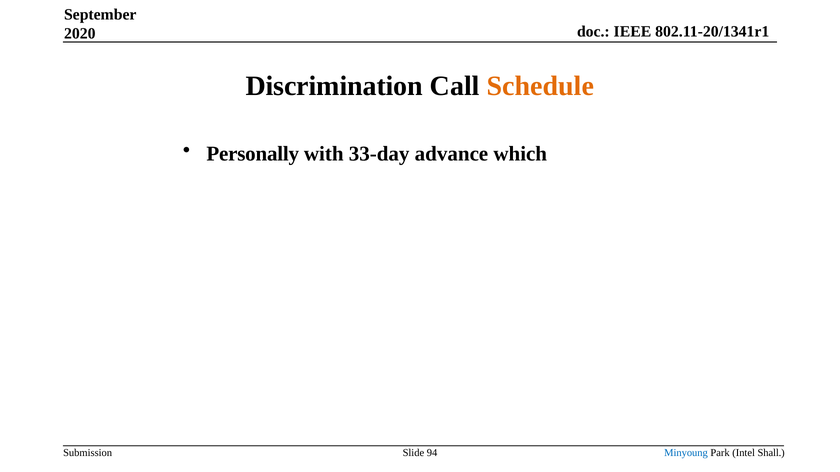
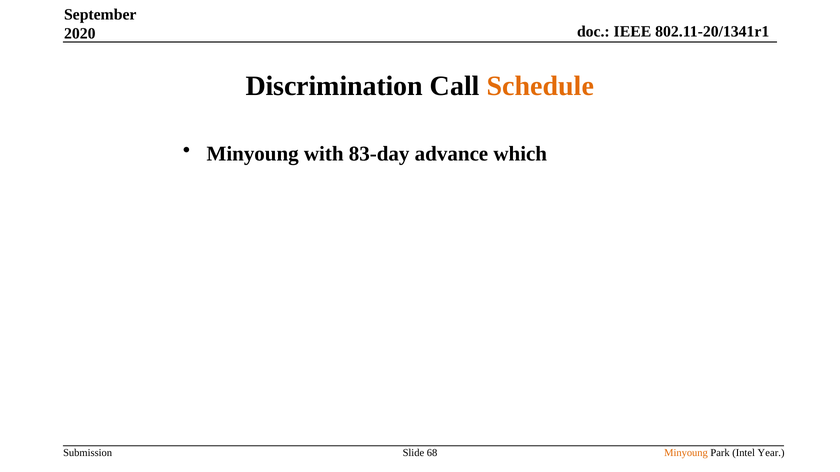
Personally at (253, 154): Personally -> Minyoung
33-day: 33-day -> 83-day
94: 94 -> 68
Minyoung at (686, 453) colour: blue -> orange
Shall: Shall -> Year
